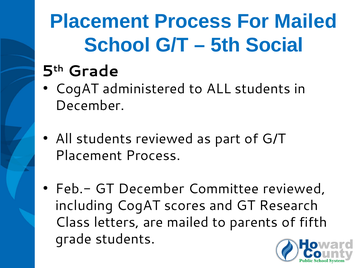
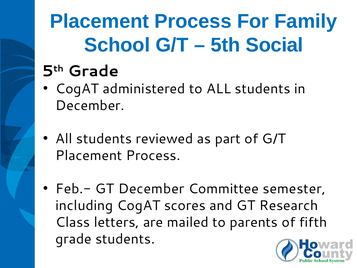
For Mailed: Mailed -> Family
Committee reviewed: reviewed -> semester
